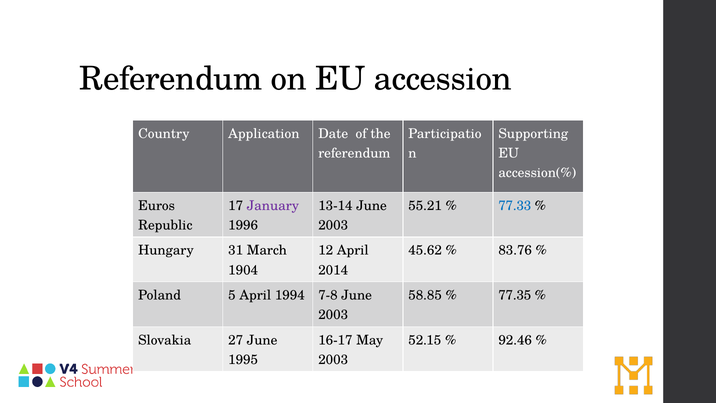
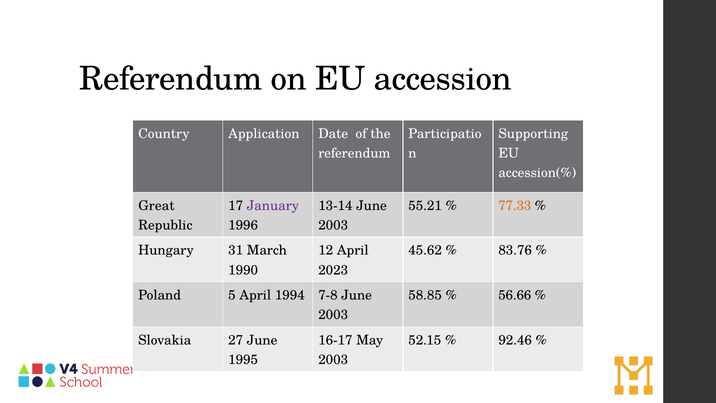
Euros: Euros -> Great
77.33 colour: blue -> orange
1904: 1904 -> 1990
2014: 2014 -> 2023
77.35: 77.35 -> 56.66
